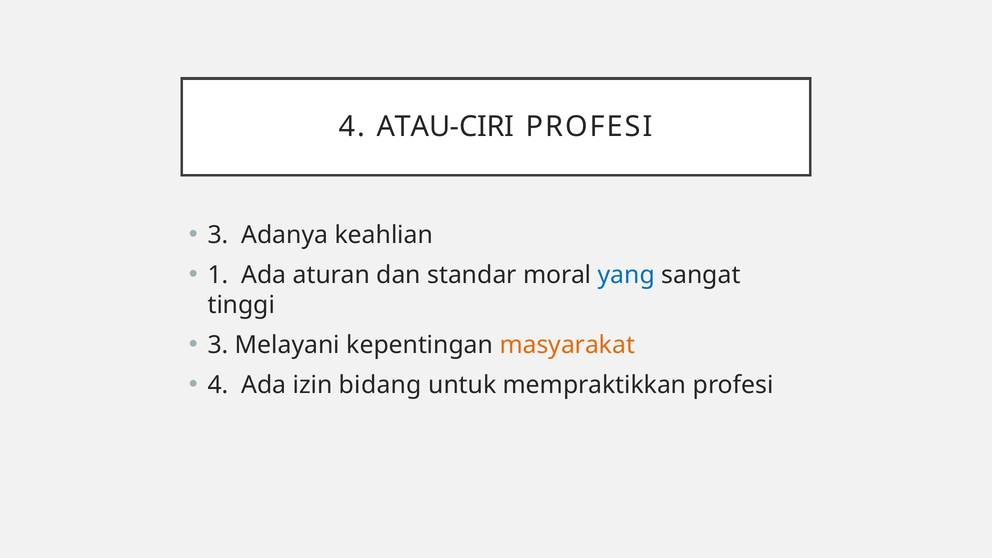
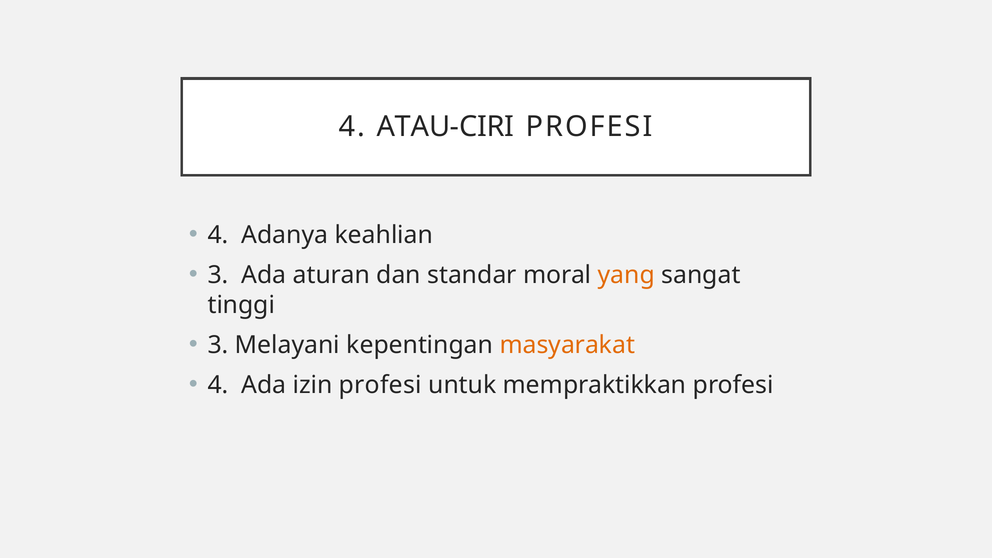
3 at (218, 235): 3 -> 4
1 at (218, 275): 1 -> 3
yang colour: blue -> orange
izin bidang: bidang -> profesi
